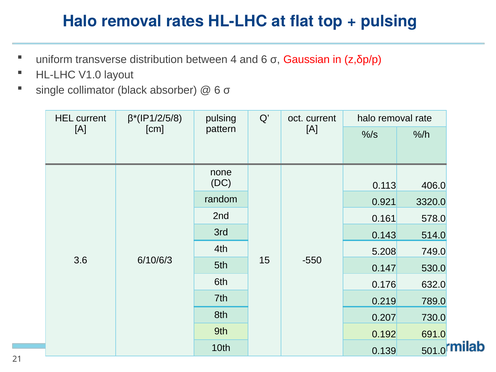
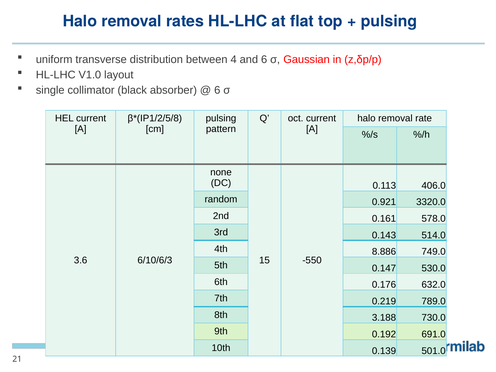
5.208: 5.208 -> 8.886
0.207: 0.207 -> 3.188
